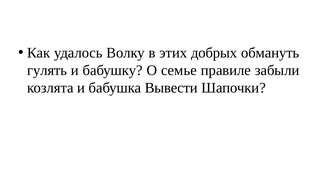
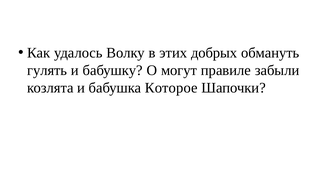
семье: семье -> могут
Вывести: Вывести -> Которое
